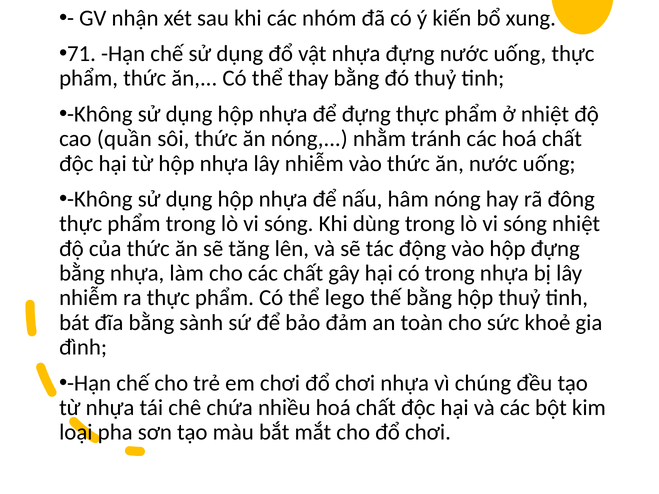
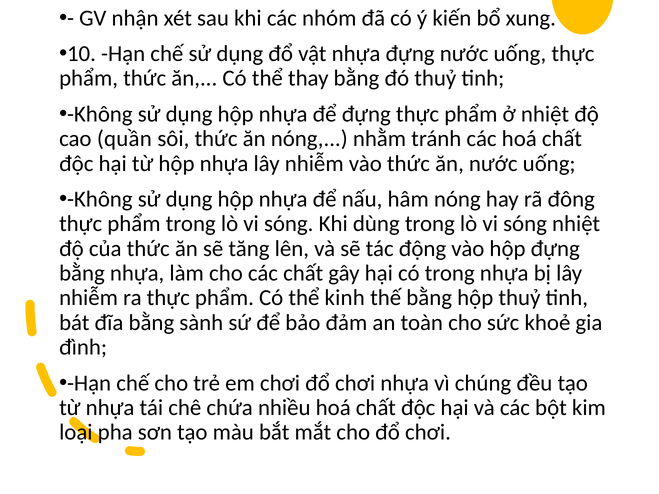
71: 71 -> 10
lego: lego -> kinh
